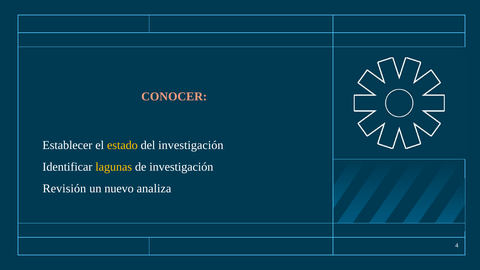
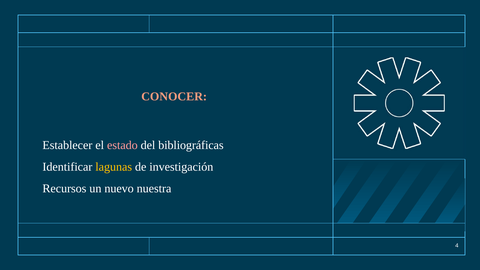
estado colour: yellow -> pink
del investigación: investigación -> bibliográficas
Revisión: Revisión -> Recursos
analiza: analiza -> nuestra
